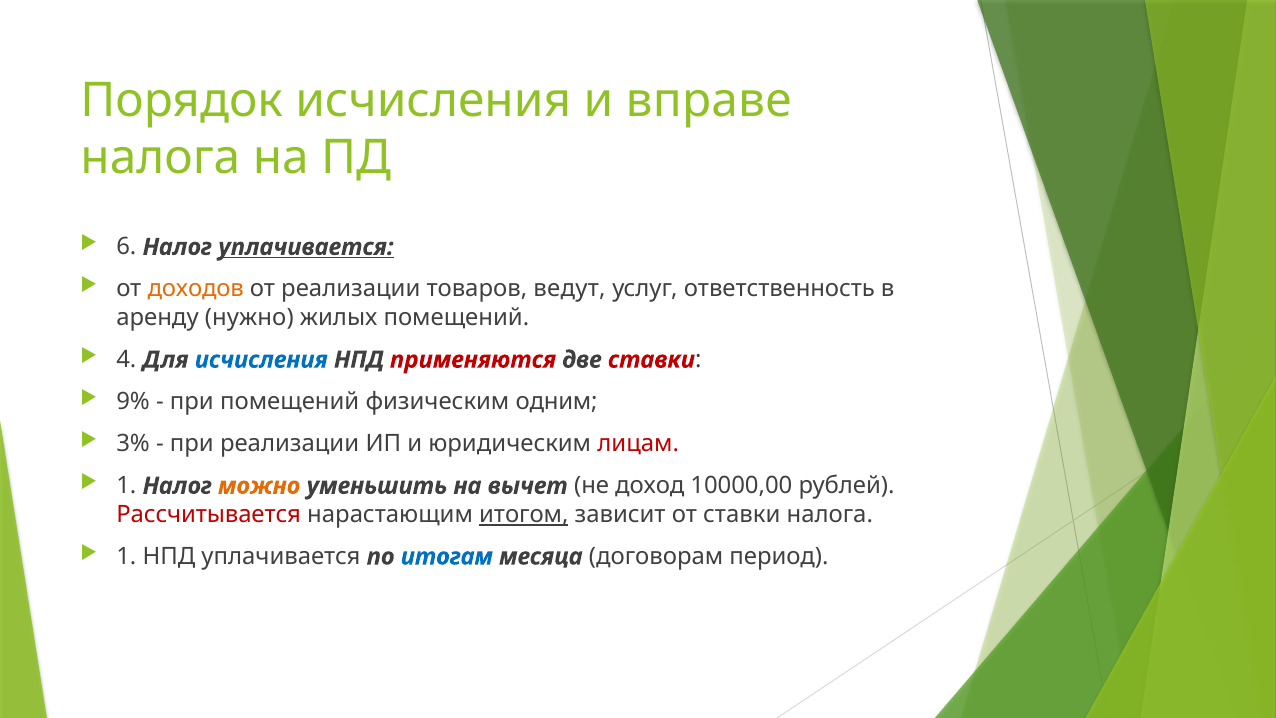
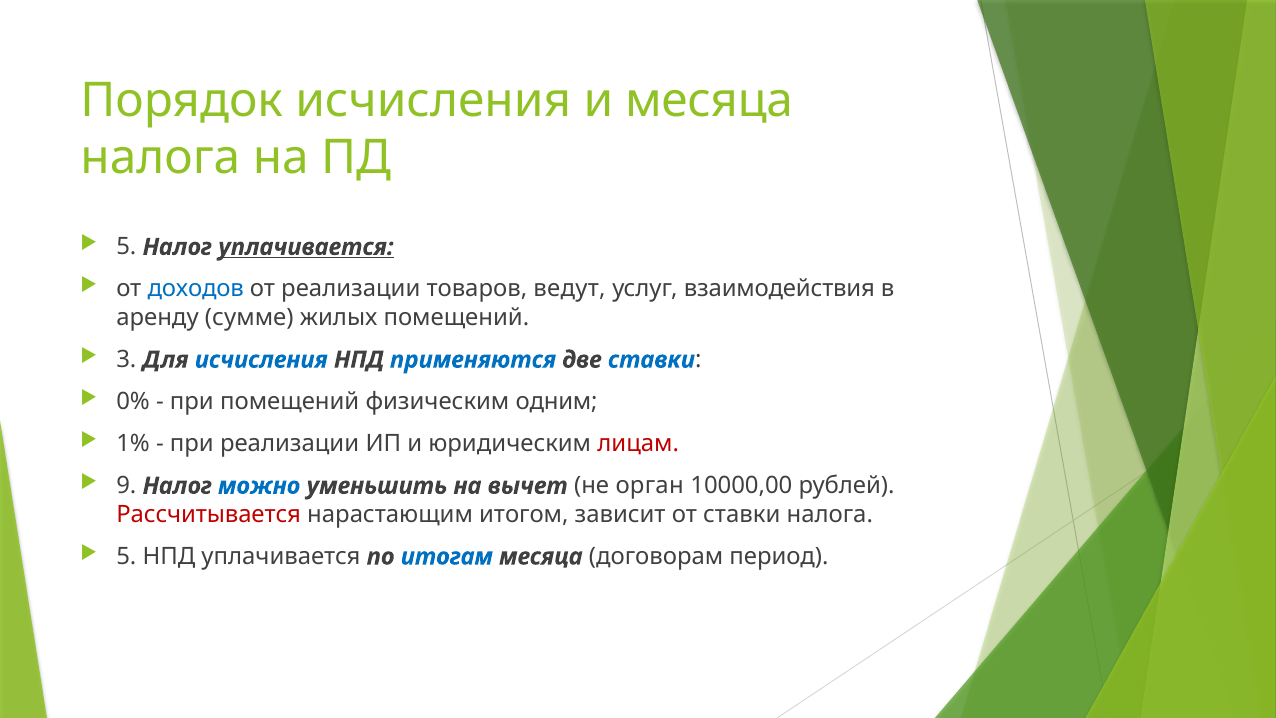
и вправе: вправе -> месяца
6 at (126, 247): 6 -> 5
доходов colour: orange -> blue
ответственность: ответственность -> взаимодействия
нужно: нужно -> сумме
4: 4 -> 3
применяются colour: red -> blue
ставки at (651, 360) colour: red -> blue
9%: 9% -> 0%
3%: 3% -> 1%
1 at (126, 486): 1 -> 9
можно colour: orange -> blue
доход: доход -> орган
итогом underline: present -> none
1 at (126, 556): 1 -> 5
